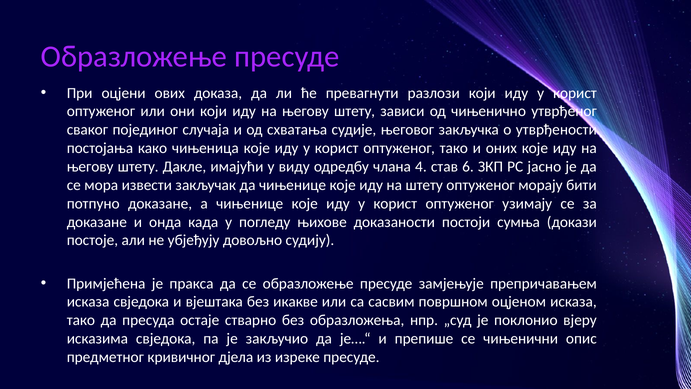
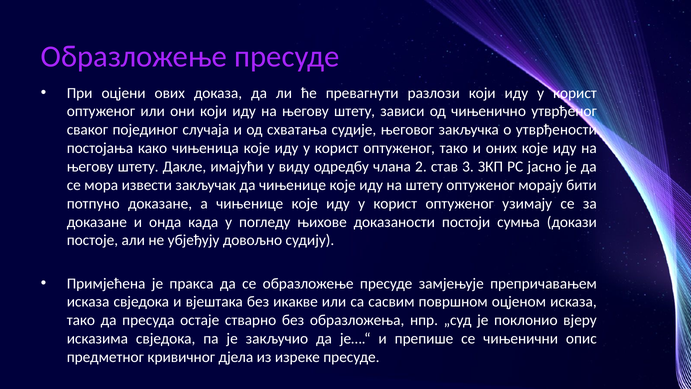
4: 4 -> 2
6: 6 -> 3
